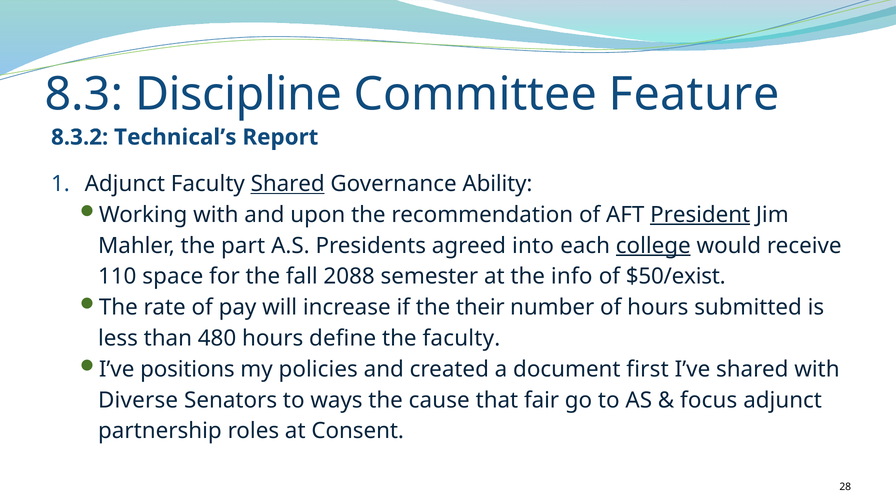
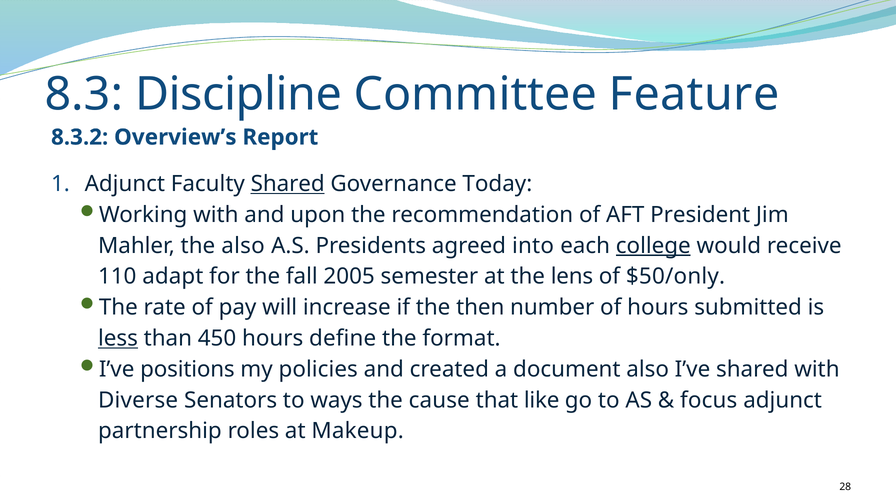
Technical’s: Technical’s -> Overview’s
Ability: Ability -> Today
President underline: present -> none
the part: part -> also
space: space -> adapt
2088: 2088 -> 2005
info: info -> lens
$50/exist: $50/exist -> $50/only
their: their -> then
less underline: none -> present
480: 480 -> 450
the faculty: faculty -> format
document first: first -> also
fair: fair -> like
Consent: Consent -> Makeup
